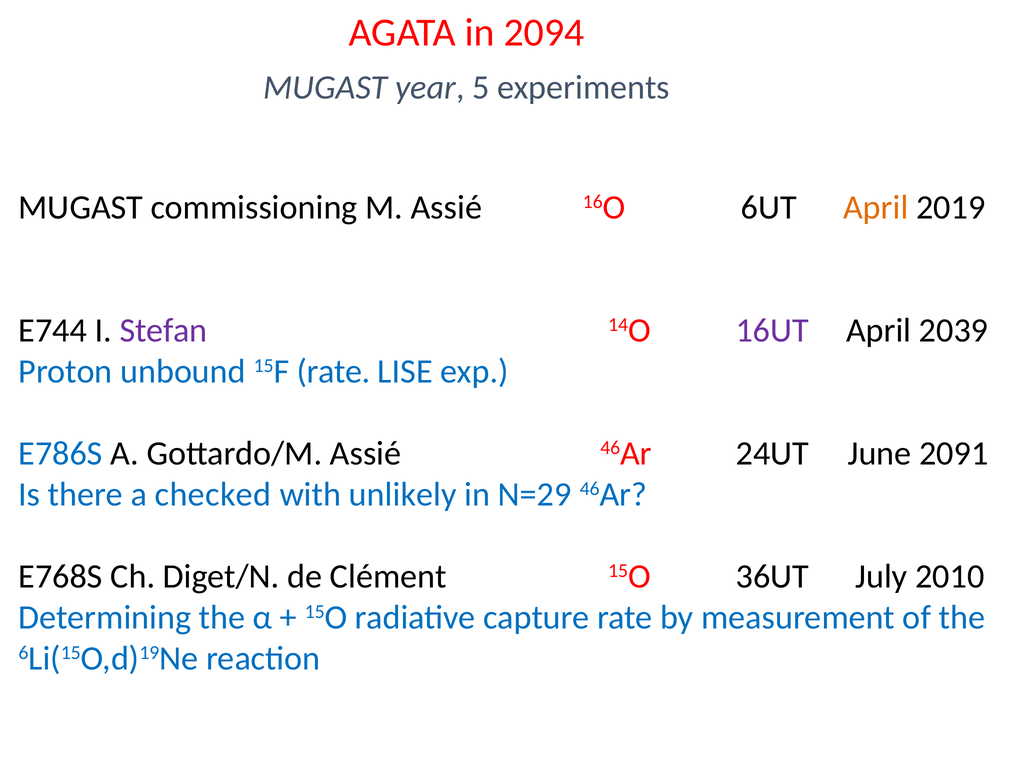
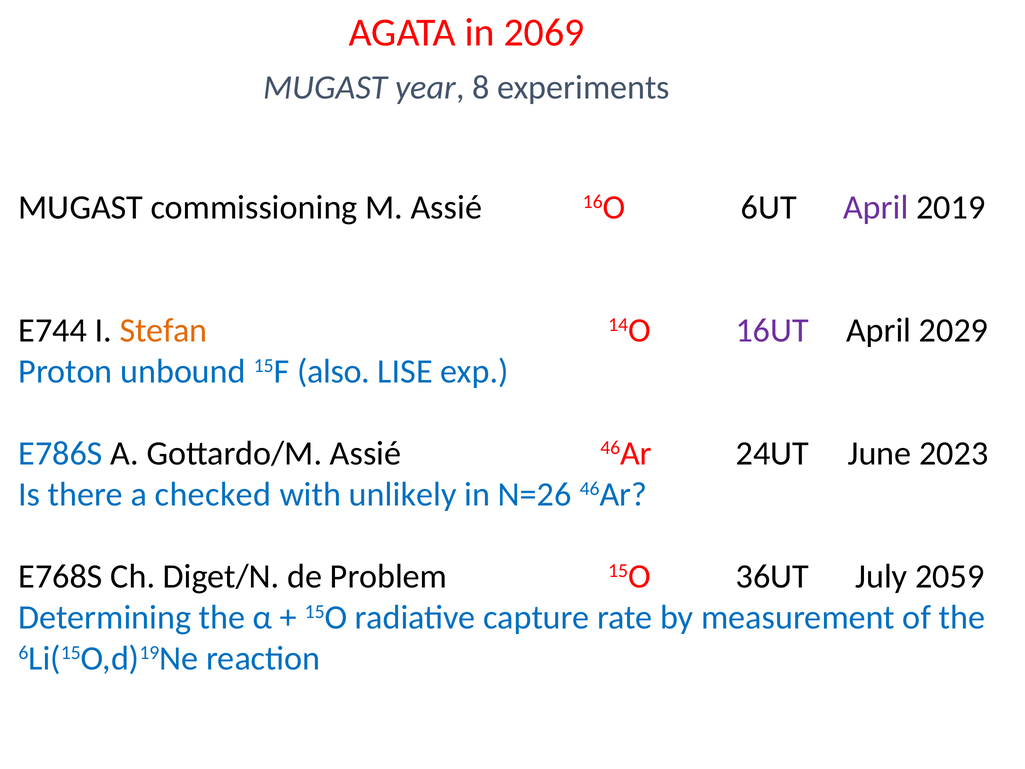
2094: 2094 -> 2069
5: 5 -> 8
April at (876, 207) colour: orange -> purple
Stefan colour: purple -> orange
2039: 2039 -> 2029
15F rate: rate -> also
2091: 2091 -> 2023
N=29: N=29 -> N=26
Clément: Clément -> Problem
2010: 2010 -> 2059
